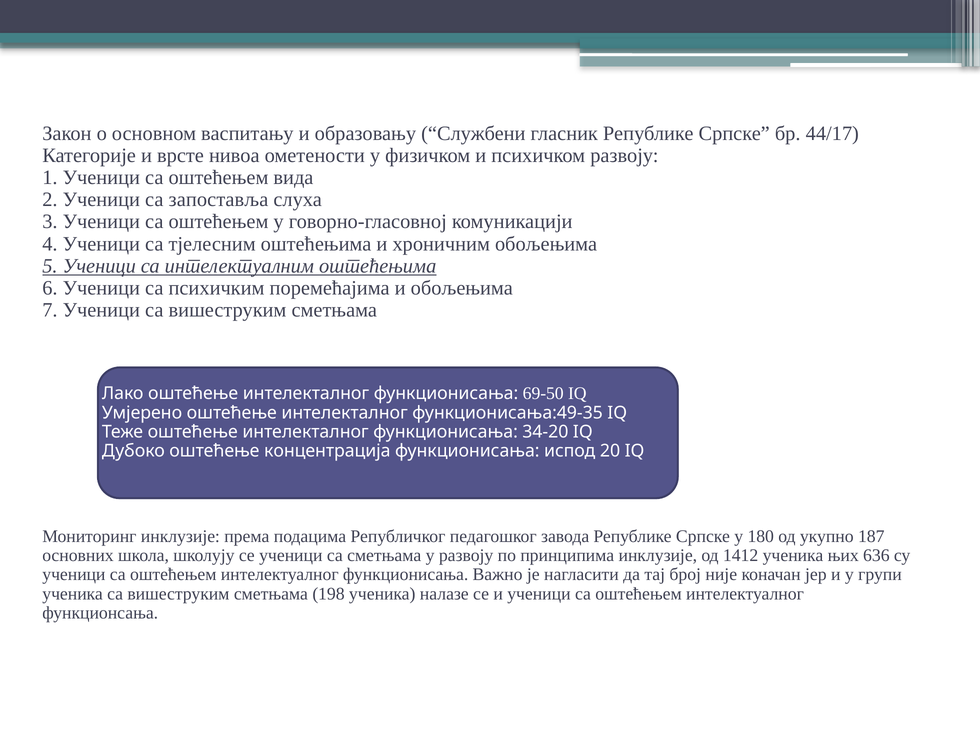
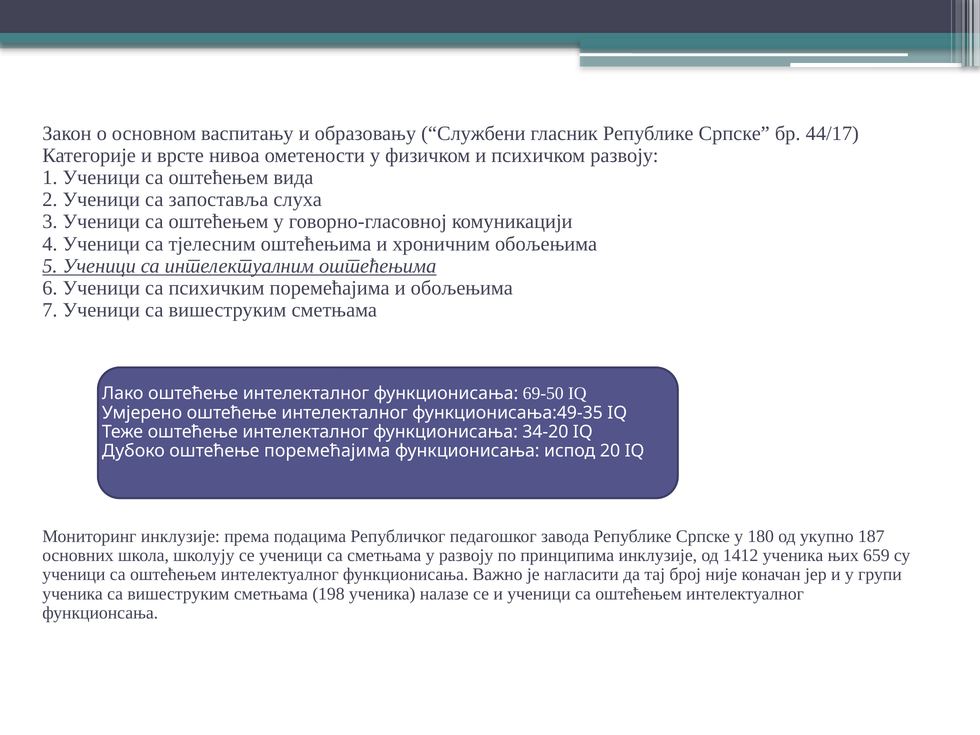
оштећење концентрација: концентрација -> поремећајима
636: 636 -> 659
